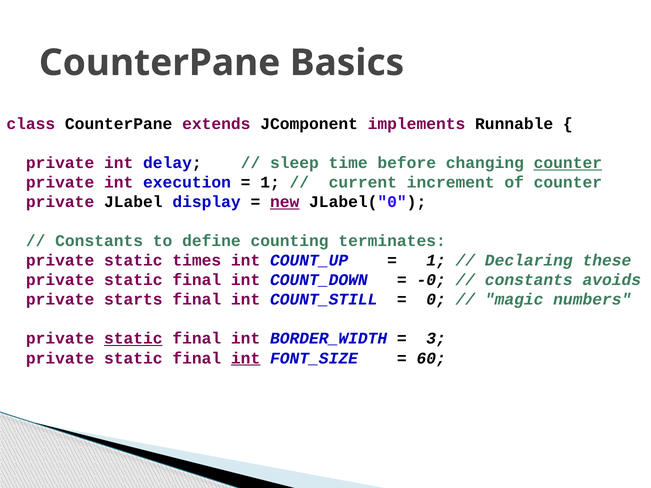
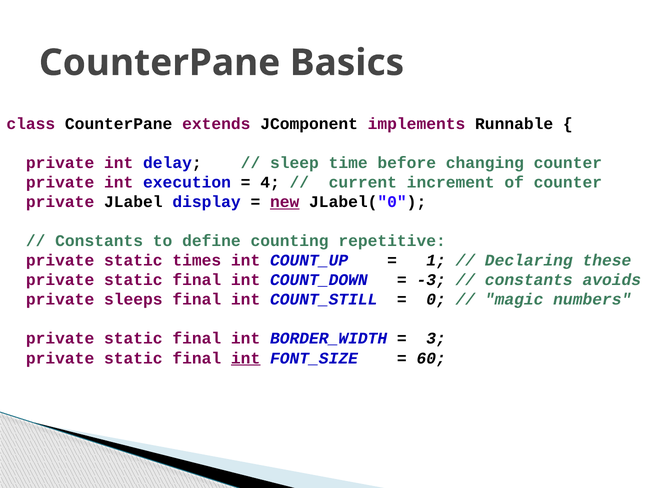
counter at (568, 163) underline: present -> none
1 at (270, 183): 1 -> 4
terminates: terminates -> repetitive
-0: -0 -> -3
starts: starts -> sleeps
static at (133, 339) underline: present -> none
